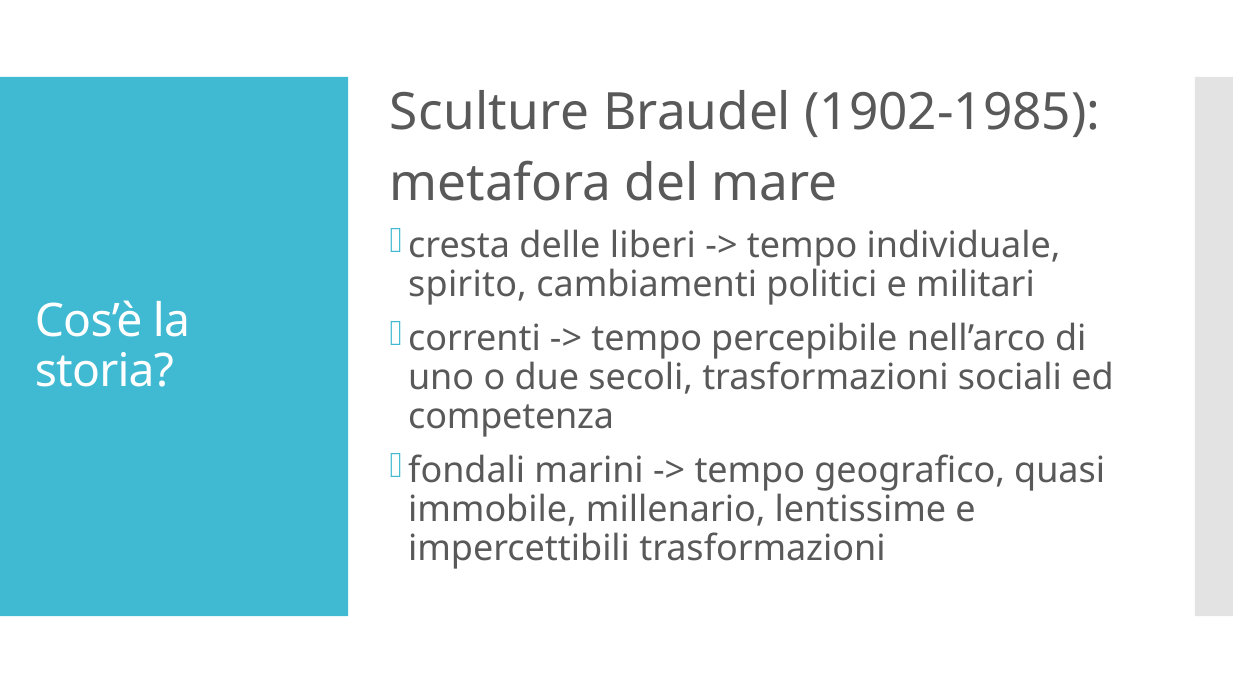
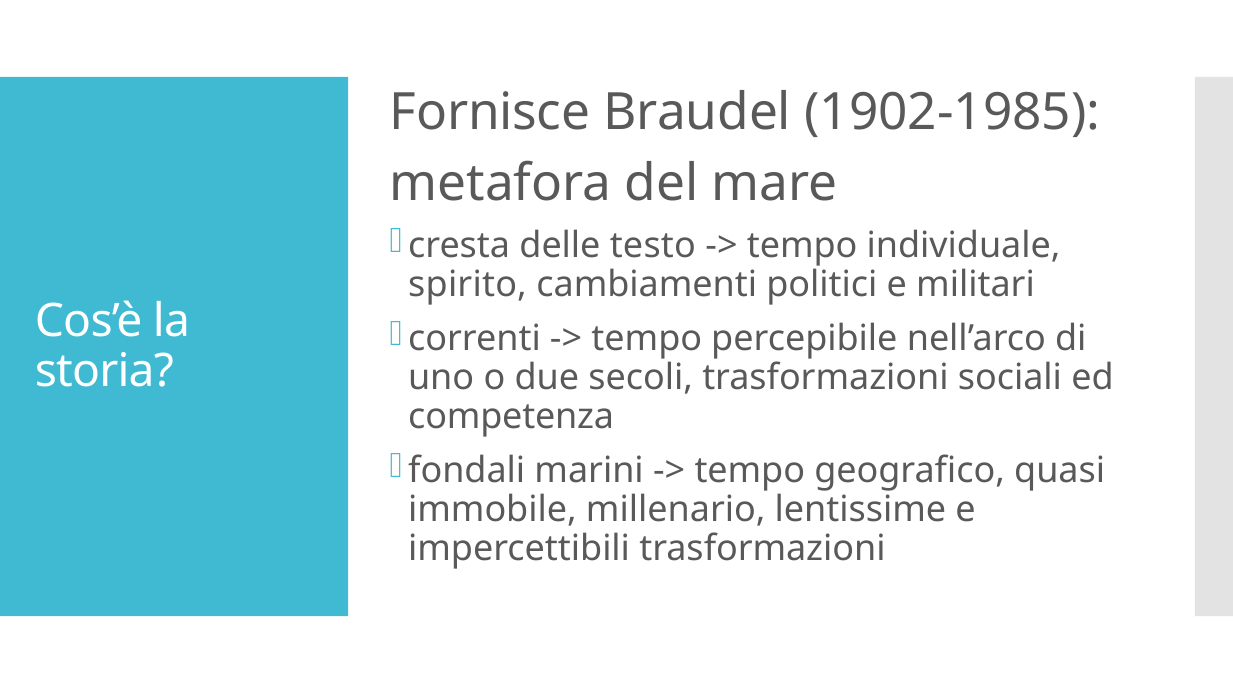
Sculture: Sculture -> Fornisce
liberi: liberi -> testo
